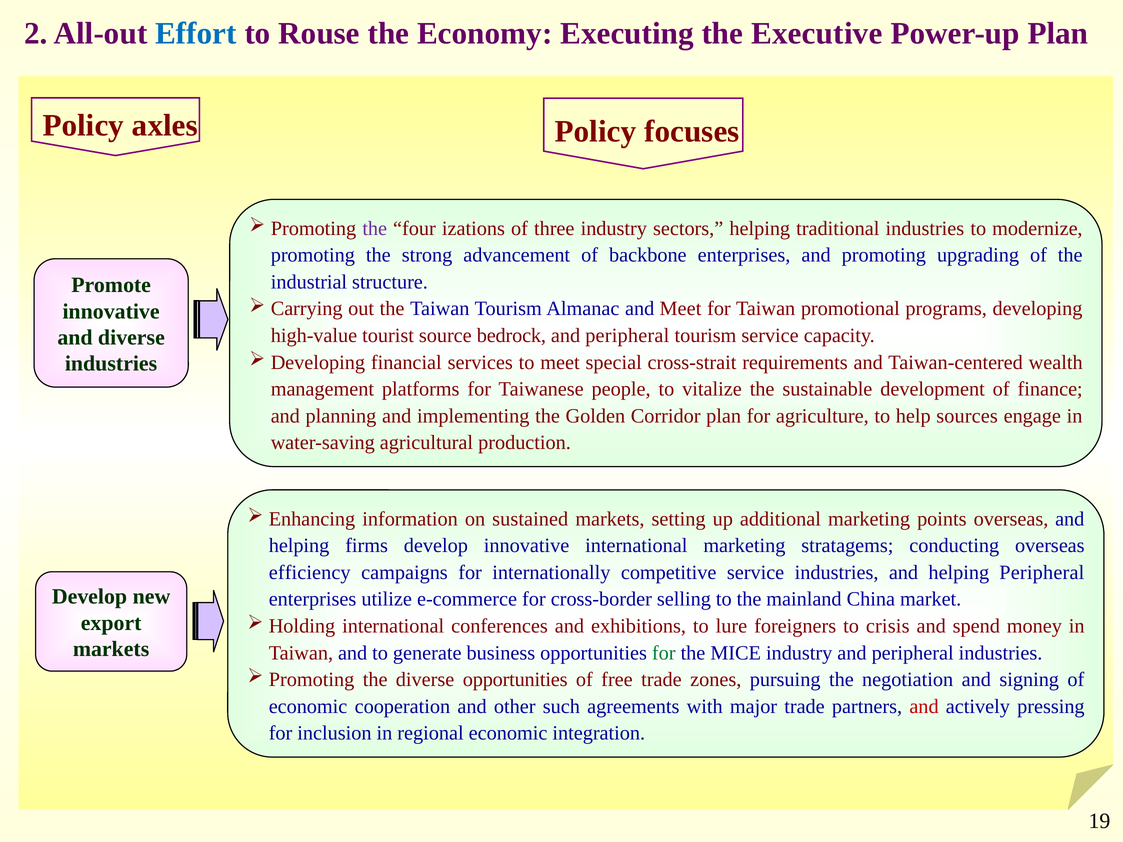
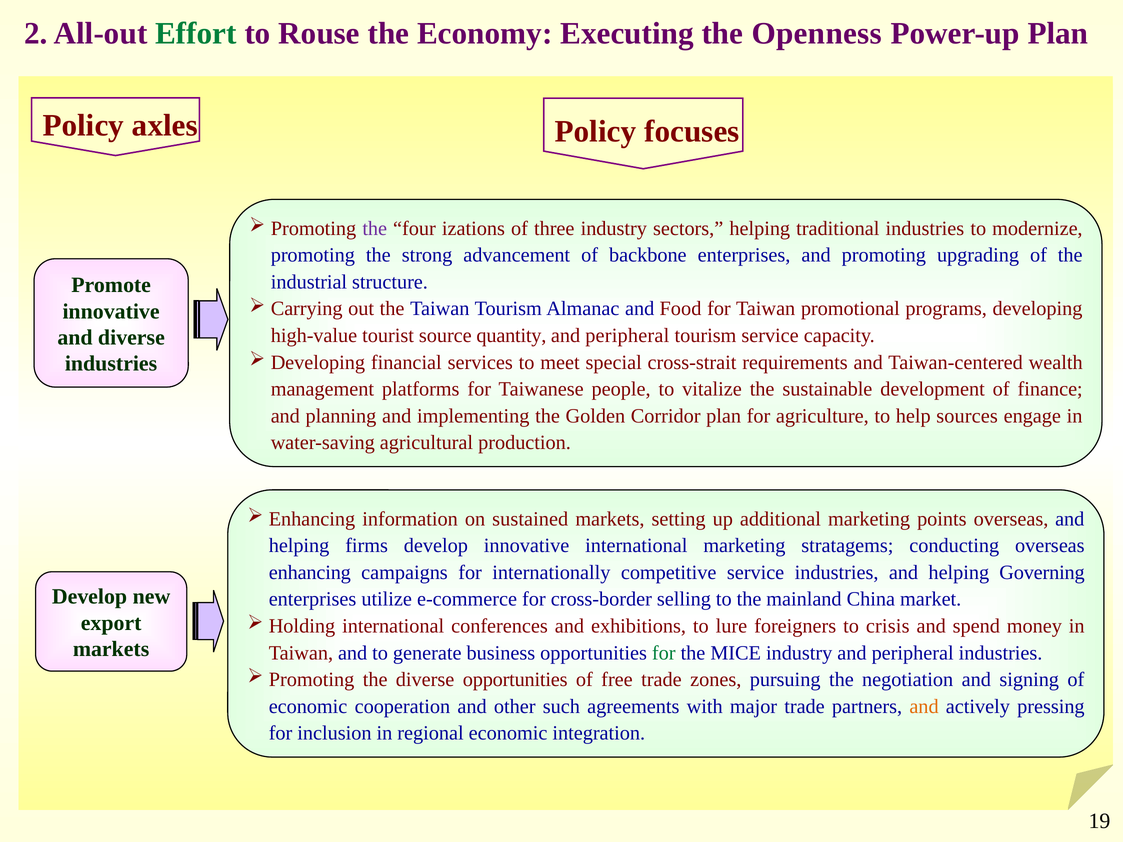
Effort colour: blue -> green
Executive: Executive -> Openness
and Meet: Meet -> Food
bedrock: bedrock -> quantity
efficiency at (310, 573): efficiency -> enhancing
helping Peripheral: Peripheral -> Governing
and at (924, 707) colour: red -> orange
